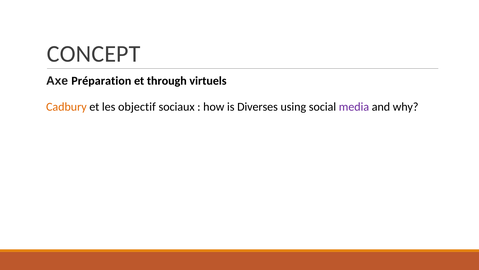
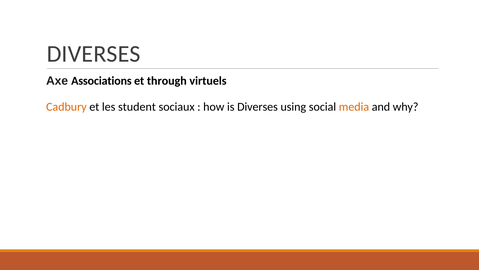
CONCEPT at (94, 54): CONCEPT -> DIVERSES
Préparation: Préparation -> Associations
objectif: objectif -> student
media colour: purple -> orange
